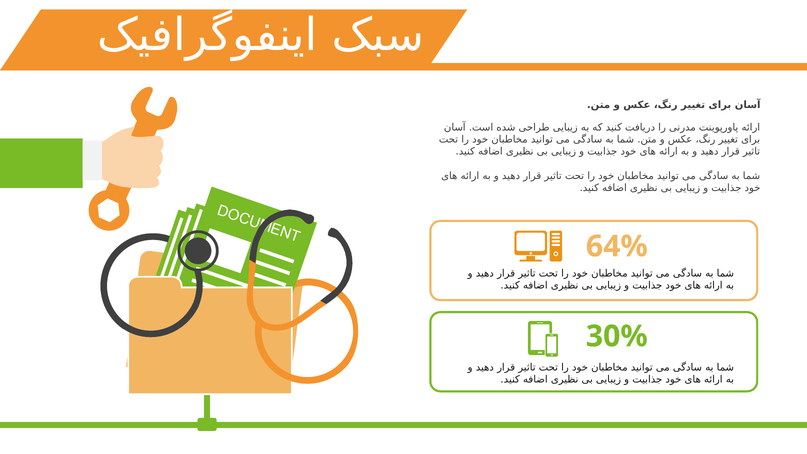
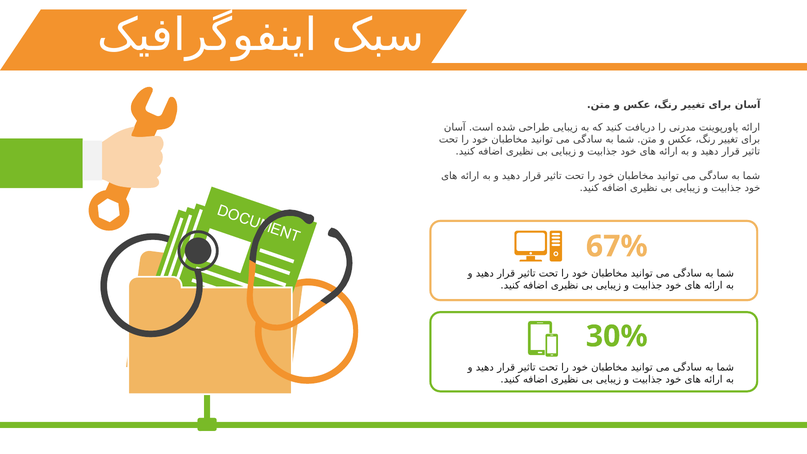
64%: 64% -> 67%
